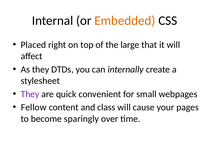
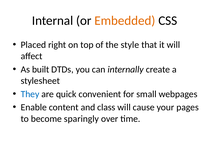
large: large -> style
As they: they -> built
They at (30, 94) colour: purple -> blue
Fellow: Fellow -> Enable
